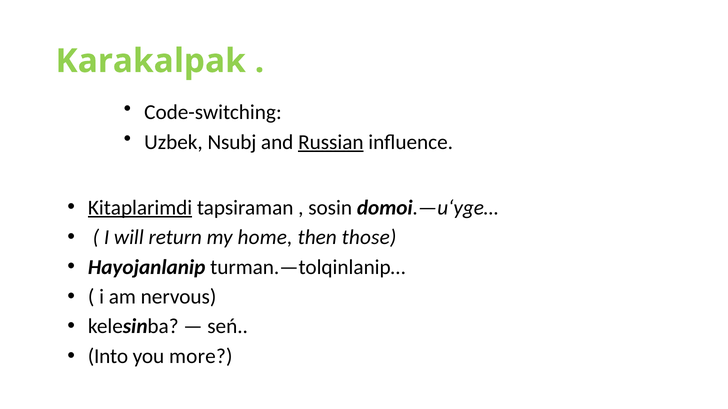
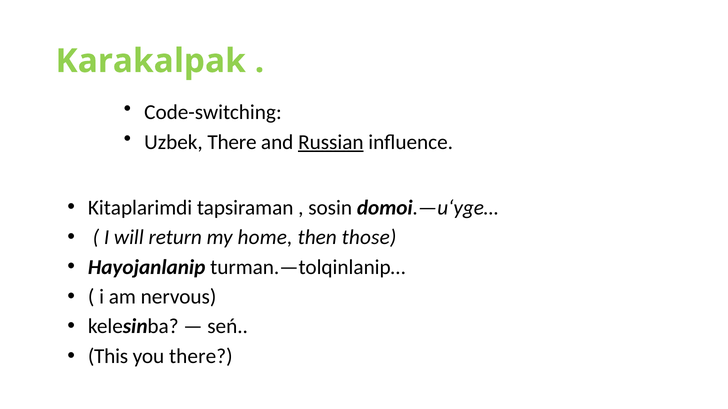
Uzbek Nsubj: Nsubj -> There
Kitaplarimdi underline: present -> none
Into: Into -> This
you more: more -> there
